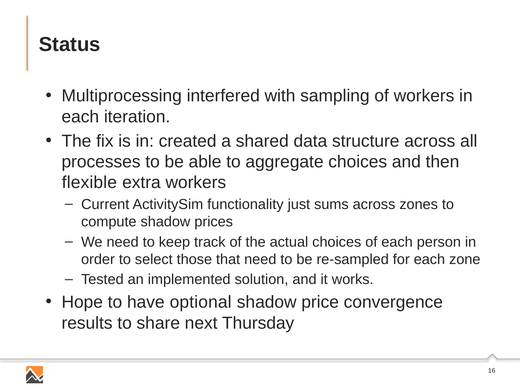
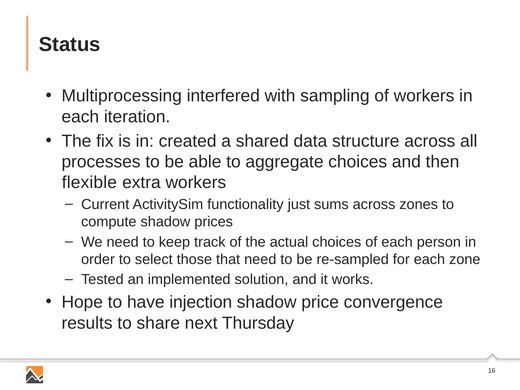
optional: optional -> injection
